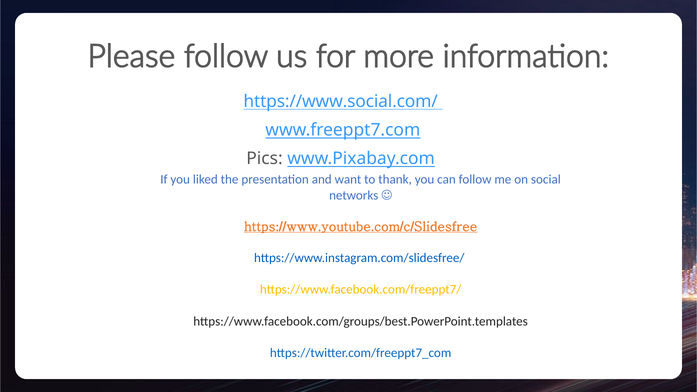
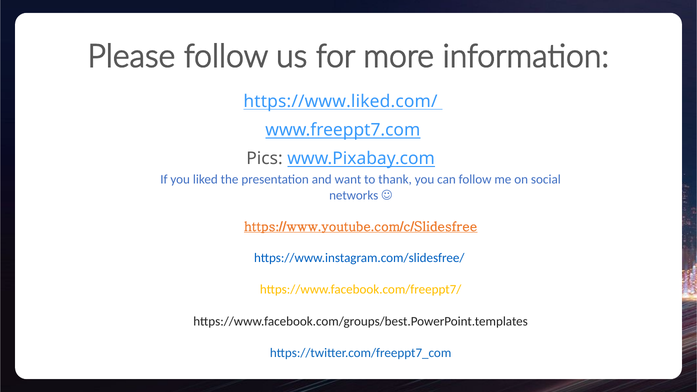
https://www.social.com/: https://www.social.com/ -> https://www.liked.com/
